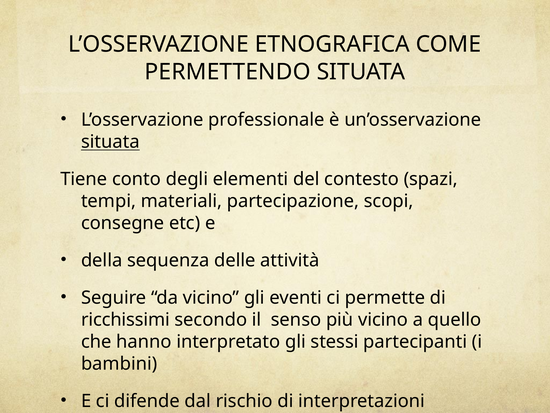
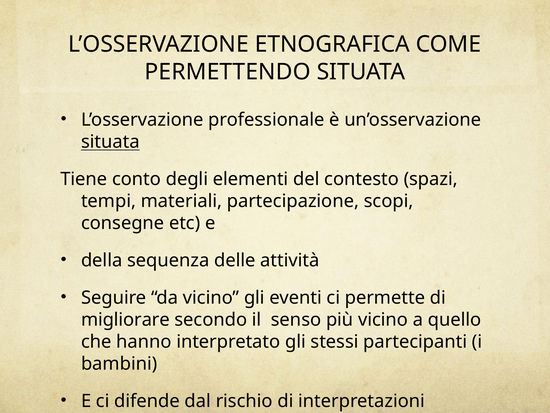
ricchissimi: ricchissimi -> migliorare
